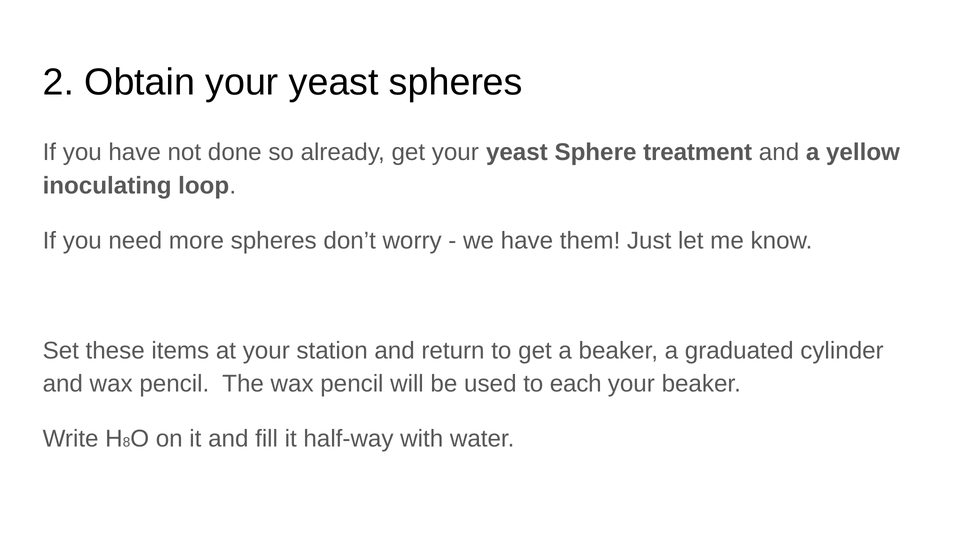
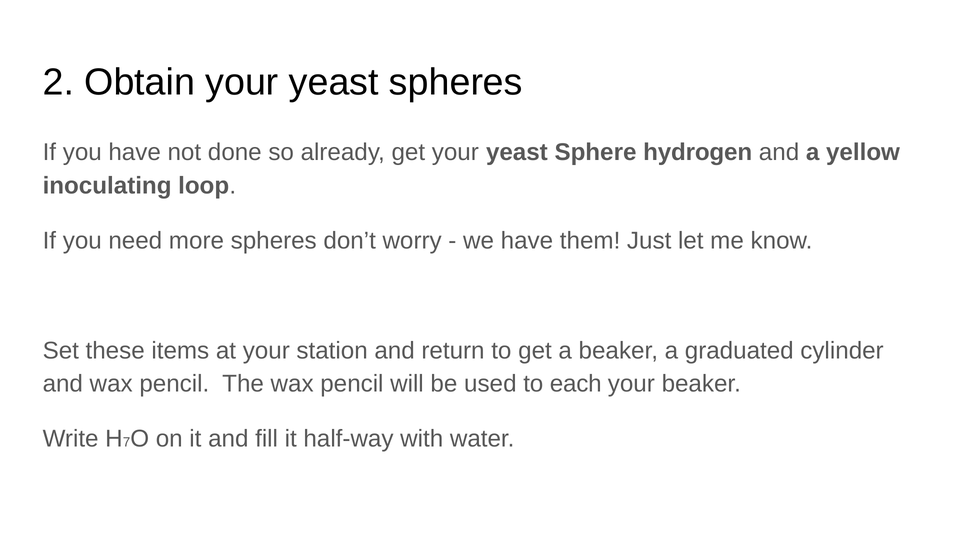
treatment: treatment -> hydrogen
8: 8 -> 7
